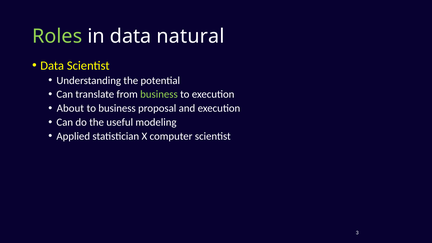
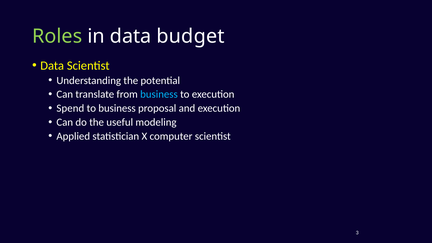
natural: natural -> budget
business at (159, 94) colour: light green -> light blue
About: About -> Spend
